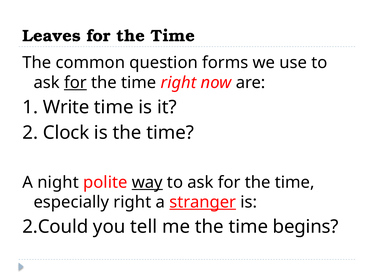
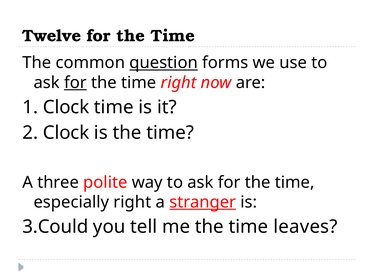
Leaves: Leaves -> Twelve
question underline: none -> present
1 Write: Write -> Clock
night: night -> three
way underline: present -> none
2.Could: 2.Could -> 3.Could
begins: begins -> leaves
